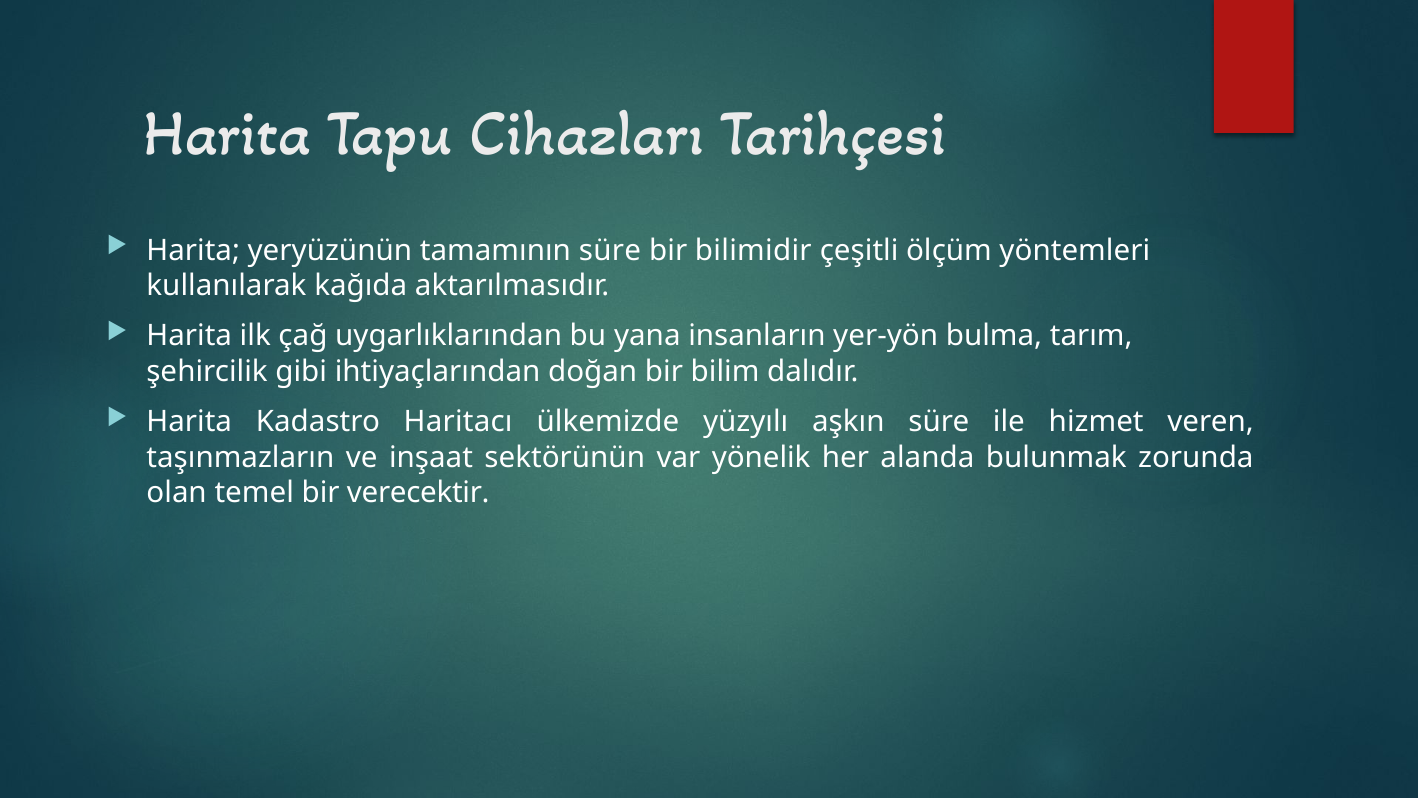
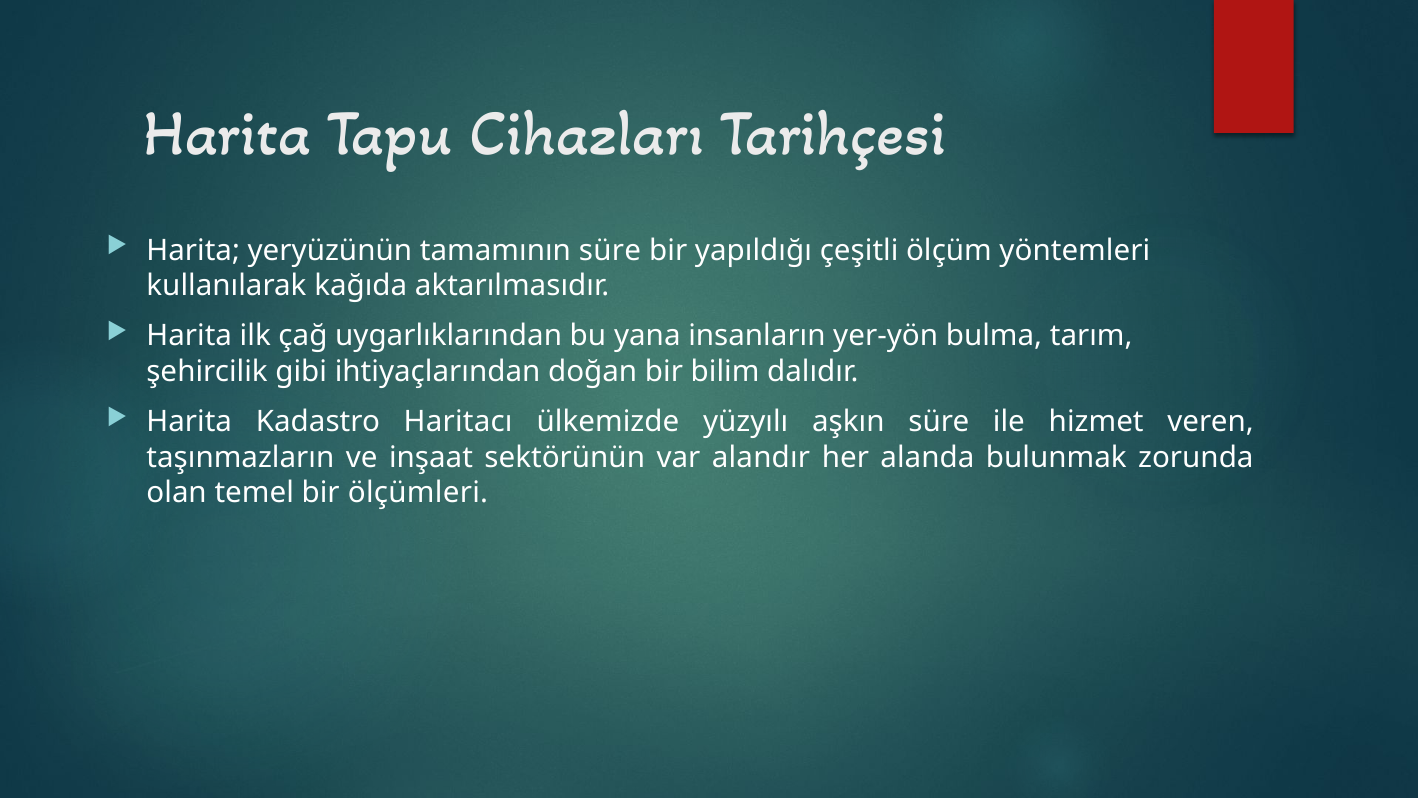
bilimidir: bilimidir -> yapıldığı
yönelik: yönelik -> alandır
verecektir: verecektir -> ölçümleri
